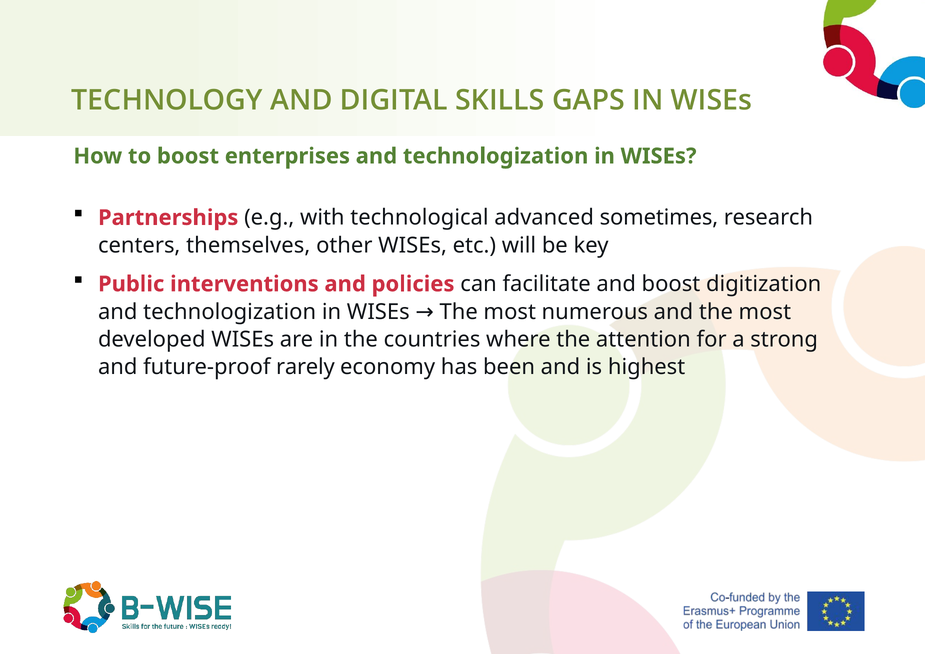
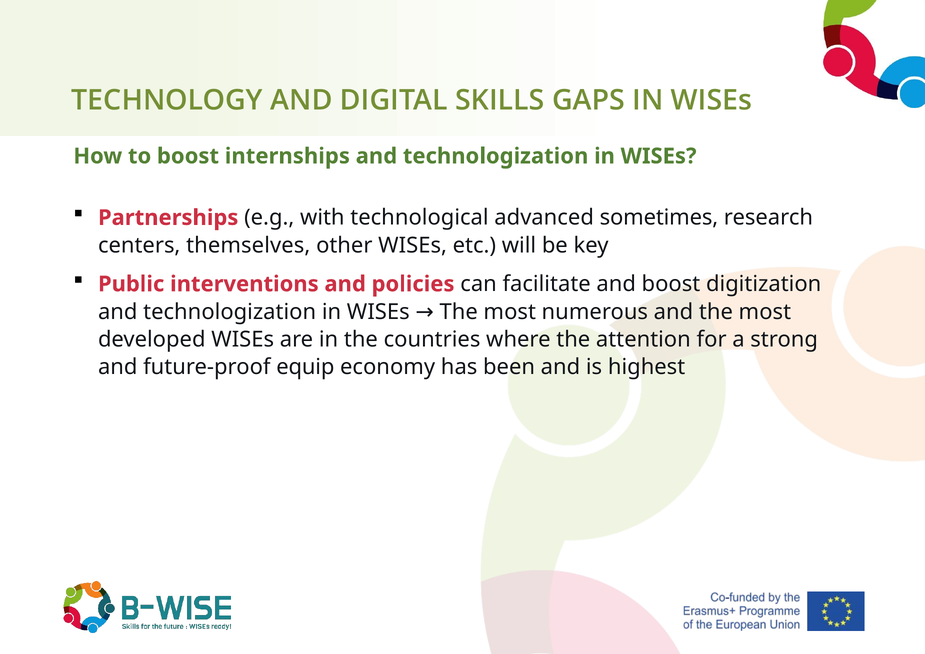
enterprises: enterprises -> internships
rarely: rarely -> equip
